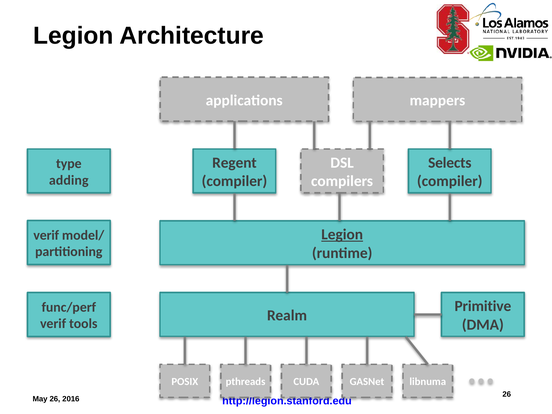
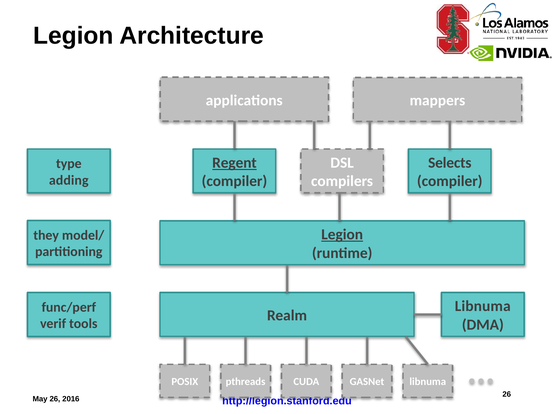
Regent underline: none -> present
verif at (46, 235): verif -> they
Primitive at (483, 306): Primitive -> Libnuma
